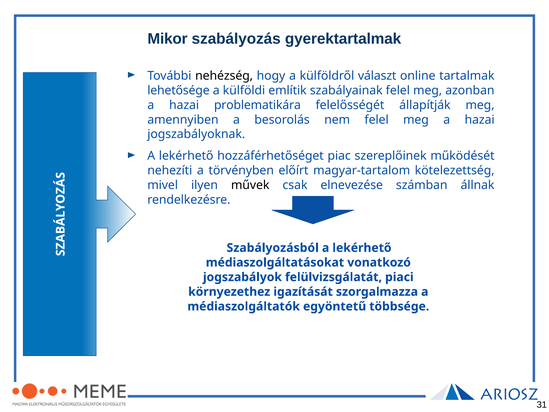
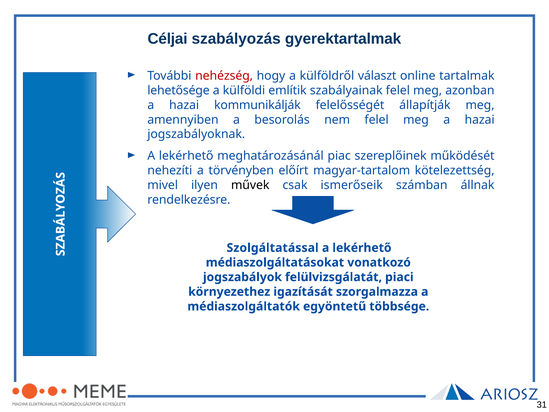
Mikor: Mikor -> Céljai
nehézség colour: black -> red
problematikára: problematikára -> kommunikálják
hozzáférhetőséget: hozzáférhetőséget -> meghatározásánál
elnevezése: elnevezése -> ismerőseik
Szabályozásból: Szabályozásból -> Szolgáltatással
